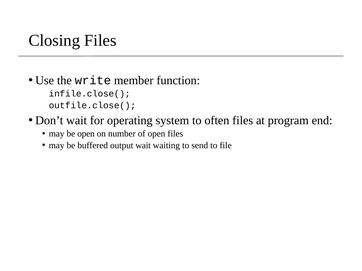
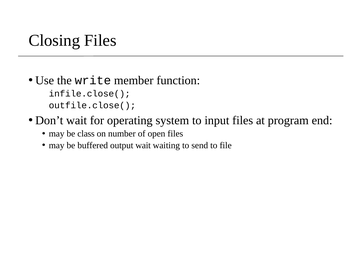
often: often -> input
be open: open -> class
